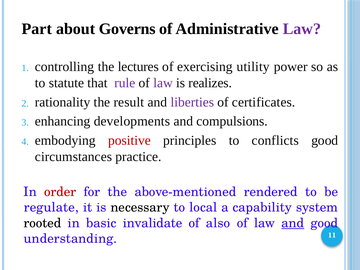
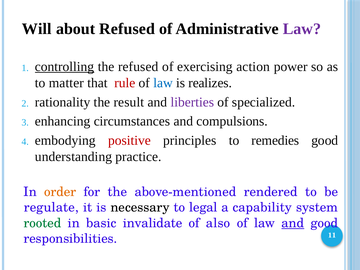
Part: Part -> Will
about Governs: Governs -> Refused
controlling underline: none -> present
the lectures: lectures -> refused
utility: utility -> action
statute: statute -> matter
rule colour: purple -> red
law at (163, 83) colour: purple -> blue
certificates: certificates -> specialized
developments: developments -> circumstances
conflicts: conflicts -> remedies
circumstances: circumstances -> understanding
order colour: red -> orange
local: local -> legal
rooted colour: black -> green
understanding: understanding -> responsibilities
